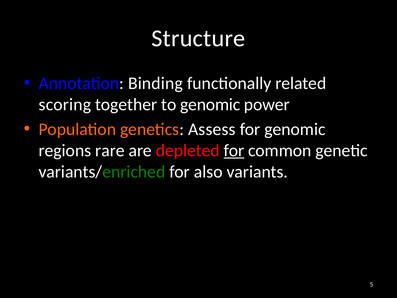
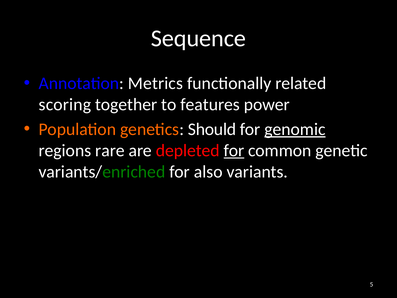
Structure: Structure -> Sequence
Binding: Binding -> Metrics
to genomic: genomic -> features
Assess: Assess -> Should
genomic at (295, 129) underline: none -> present
